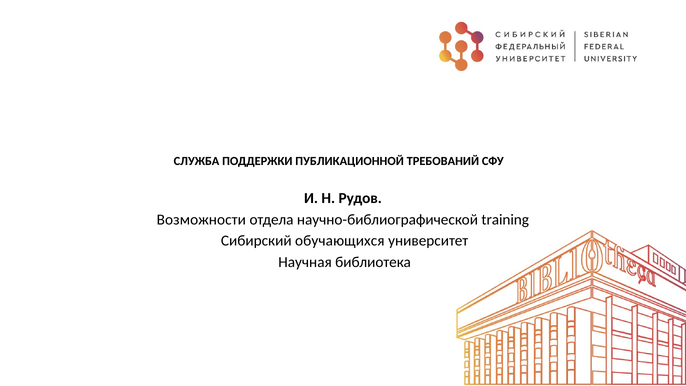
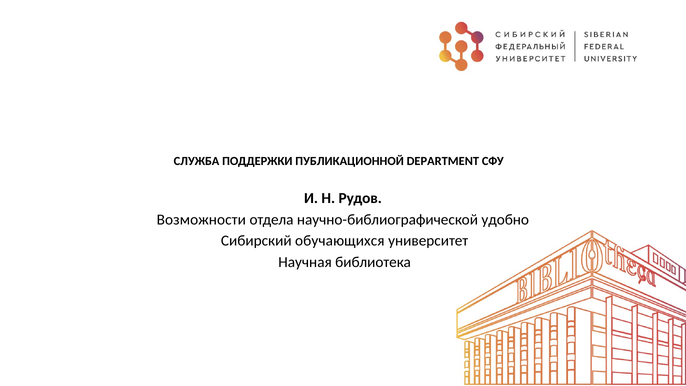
ТРЕБОВАНИЙ: ТРЕБОВАНИЙ -> DEPARTMENT
training: training -> удобно
